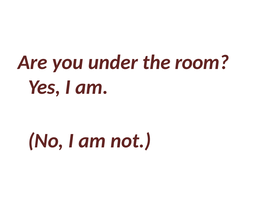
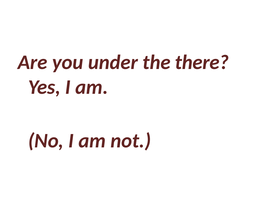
room: room -> there
